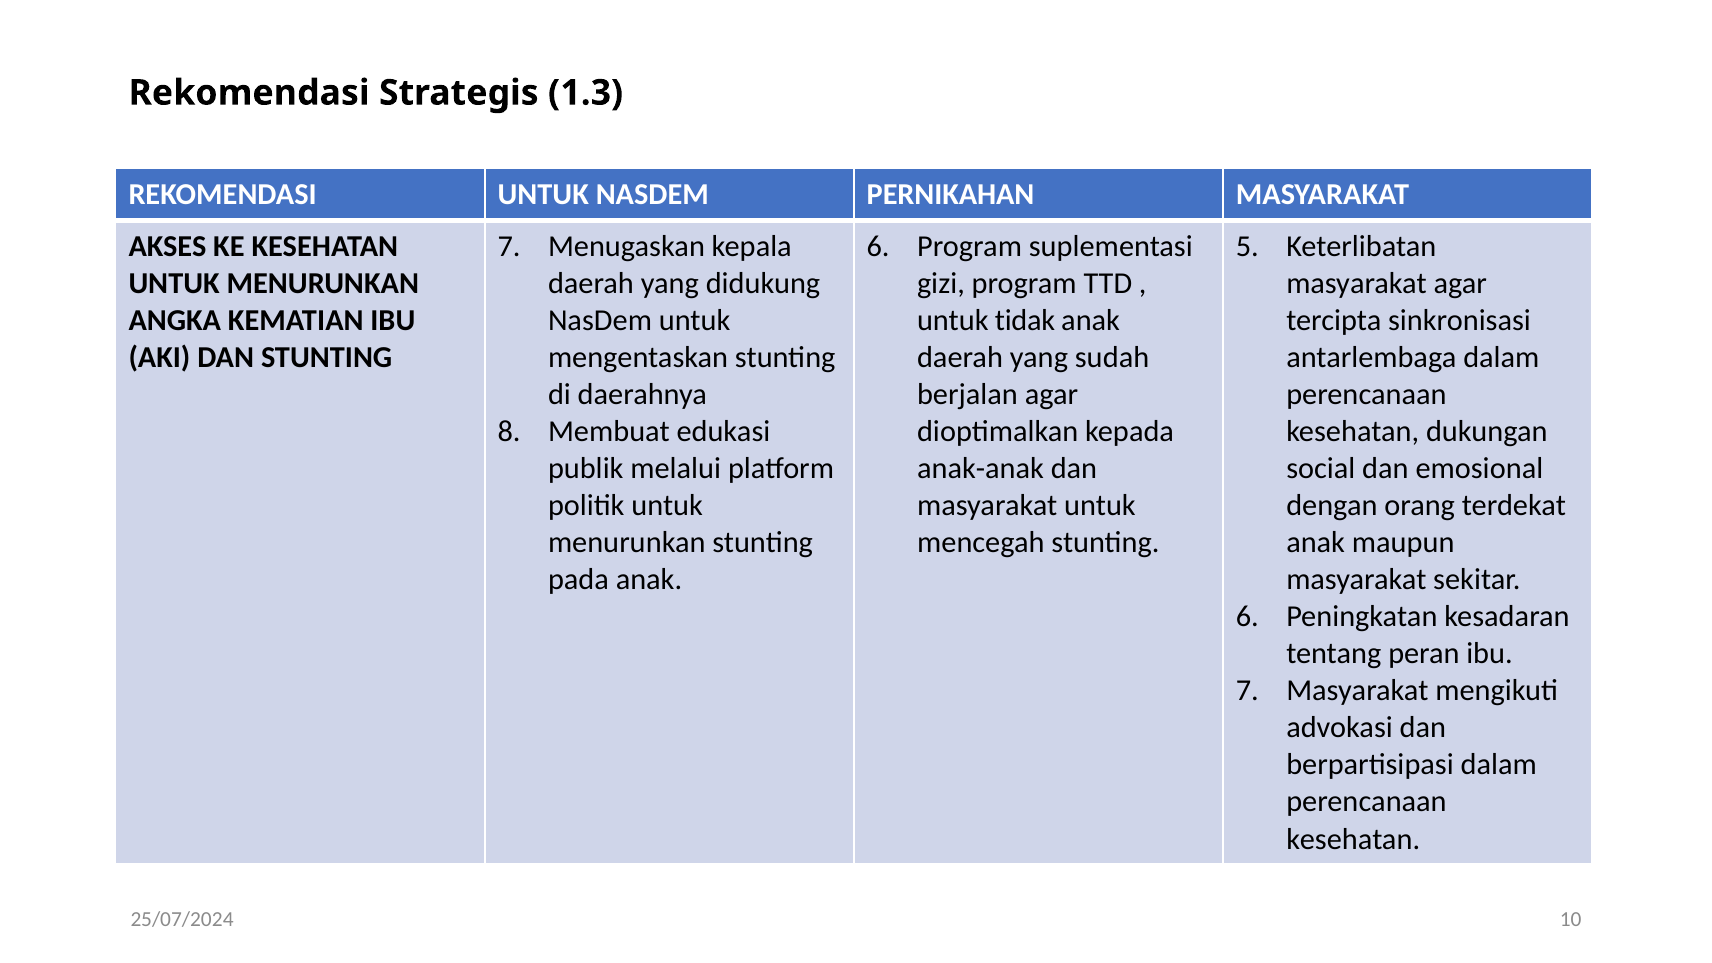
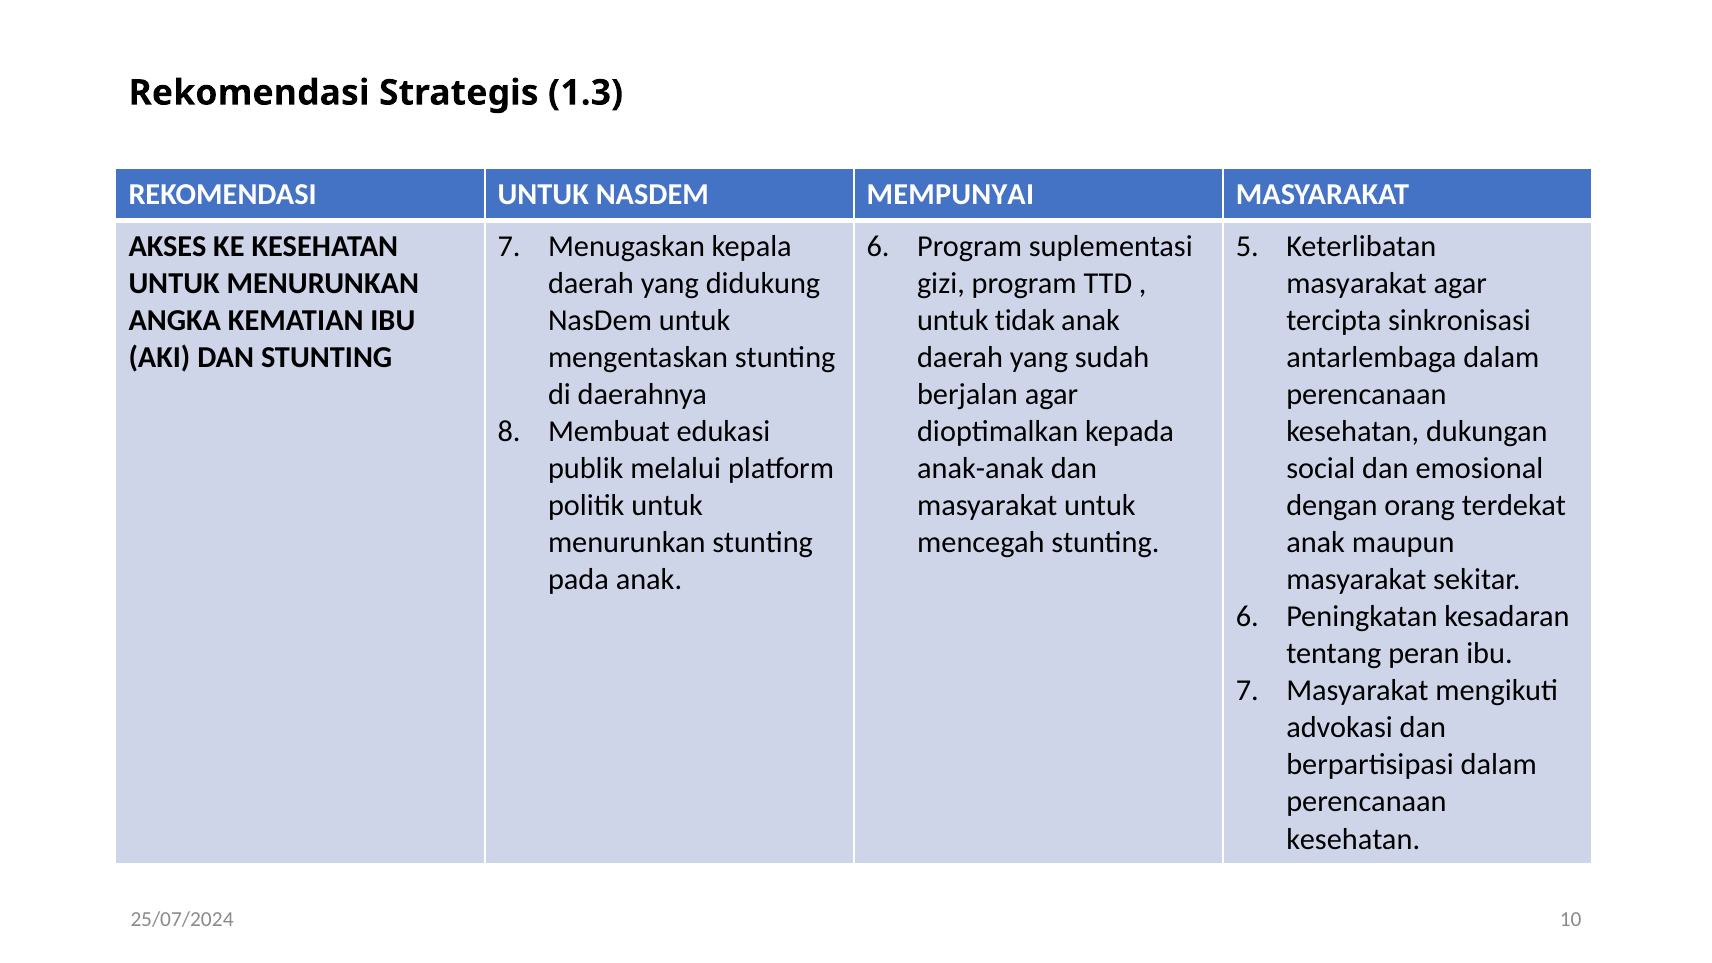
PERNIKAHAN: PERNIKAHAN -> MEMPUNYAI
